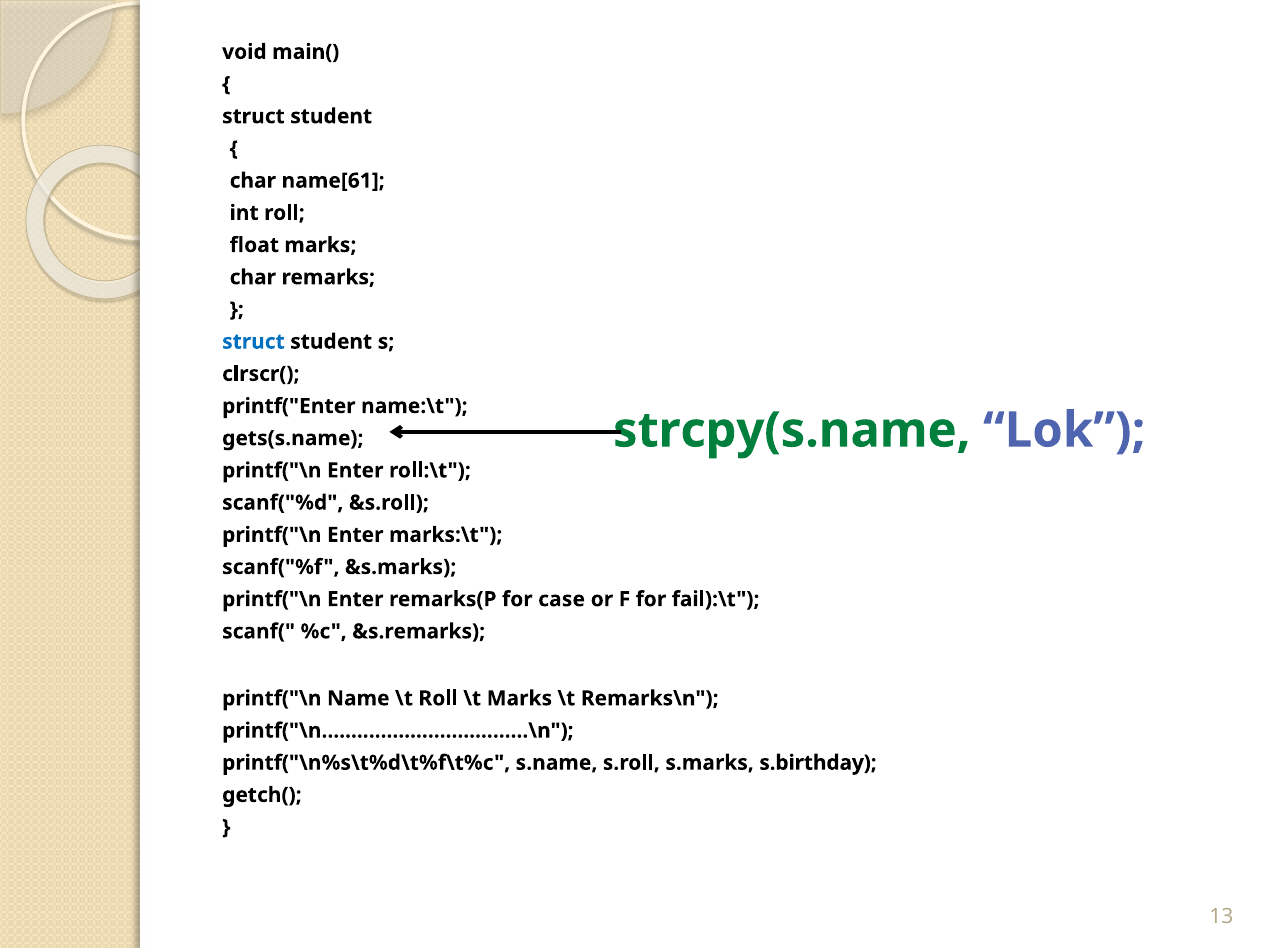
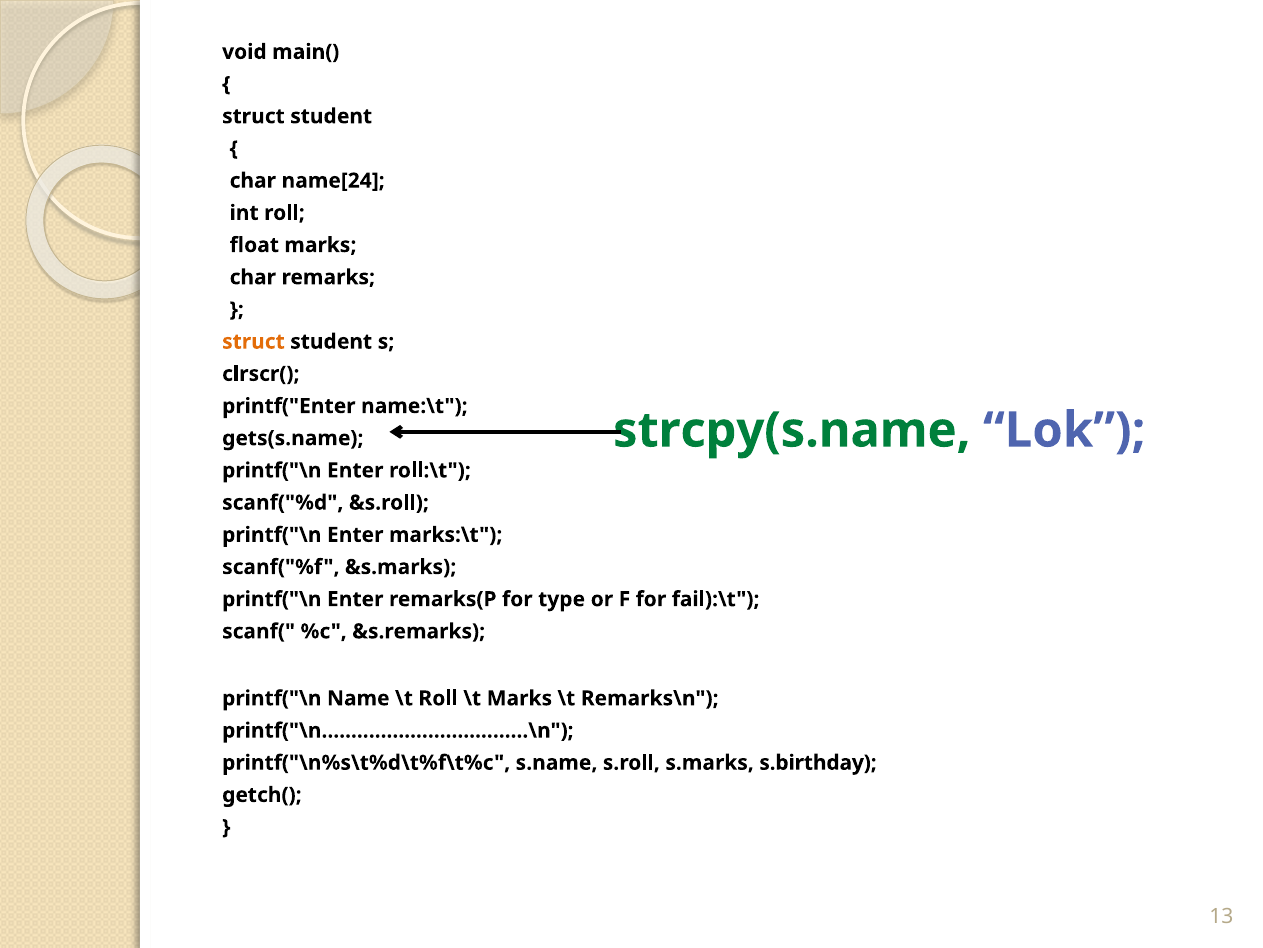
name[61: name[61 -> name[24
struct at (253, 341) colour: blue -> orange
case: case -> type
